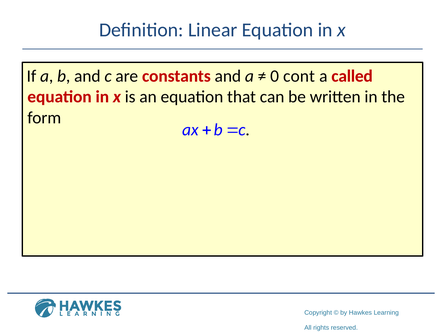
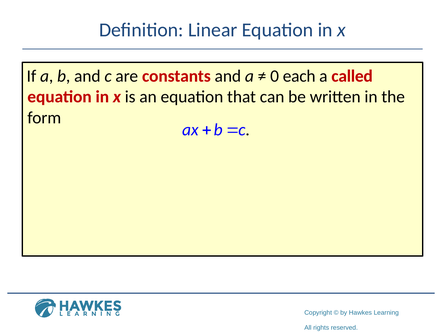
cont: cont -> each
